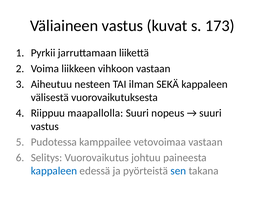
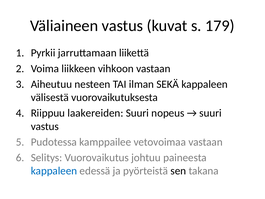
173: 173 -> 179
maapallolla: maapallolla -> laakereiden
sen colour: blue -> black
